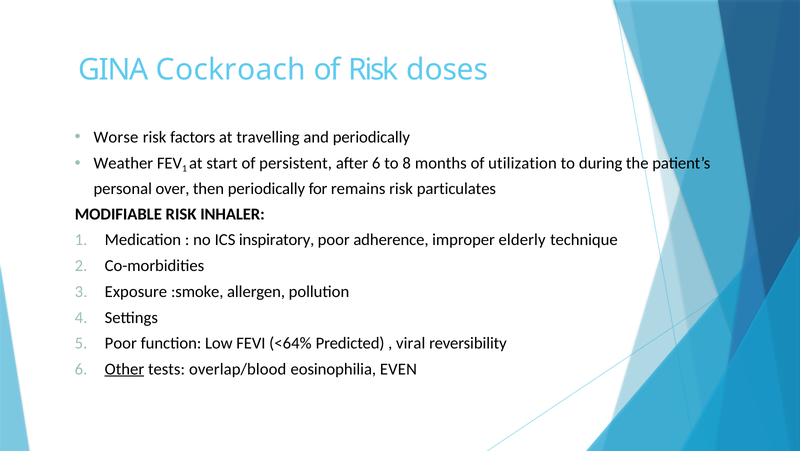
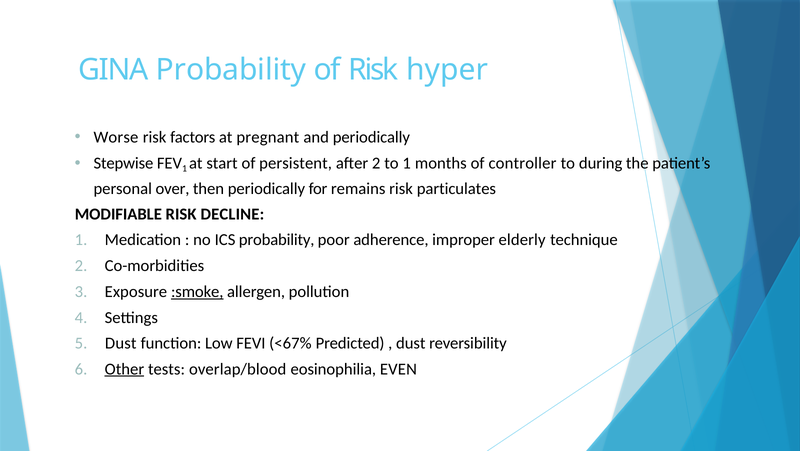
GINA Cockroach: Cockroach -> Probability
doses: doses -> hyper
travelling: travelling -> pregnant
Weather: Weather -> Stepwise
after 6: 6 -> 2
to 8: 8 -> 1
utilization: utilization -> controller
INHALER: INHALER -> DECLINE
ICS inspiratory: inspiratory -> probability
:smoke underline: none -> present
Poor at (121, 343): Poor -> Dust
<64%: <64% -> <67%
viral at (411, 343): viral -> dust
